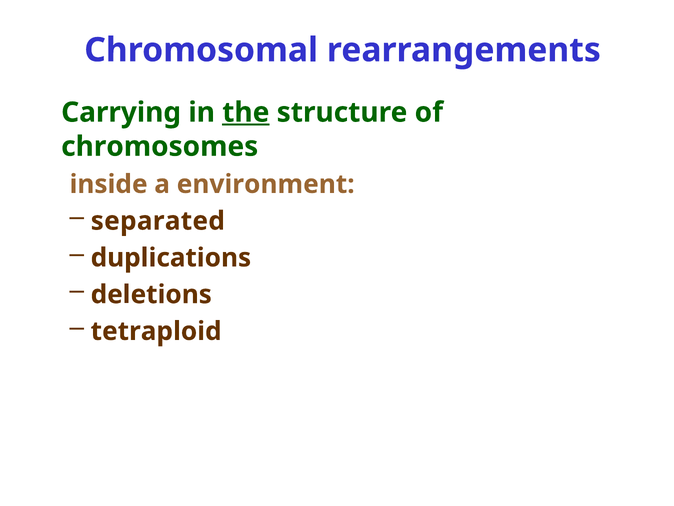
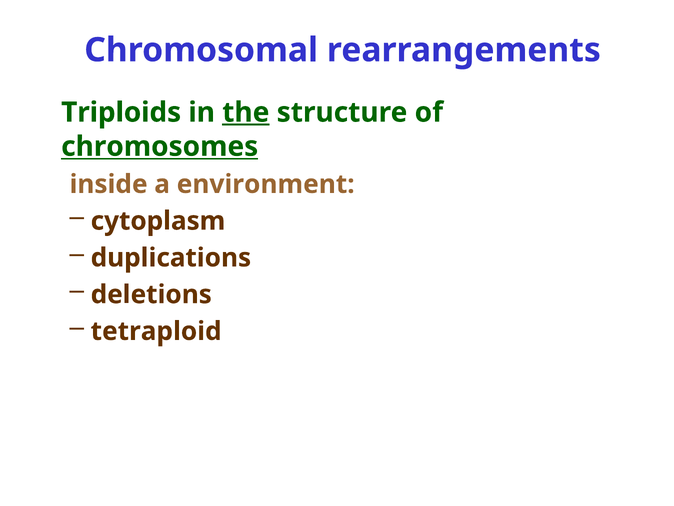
Carrying: Carrying -> Triploids
chromosomes underline: none -> present
separated: separated -> cytoplasm
